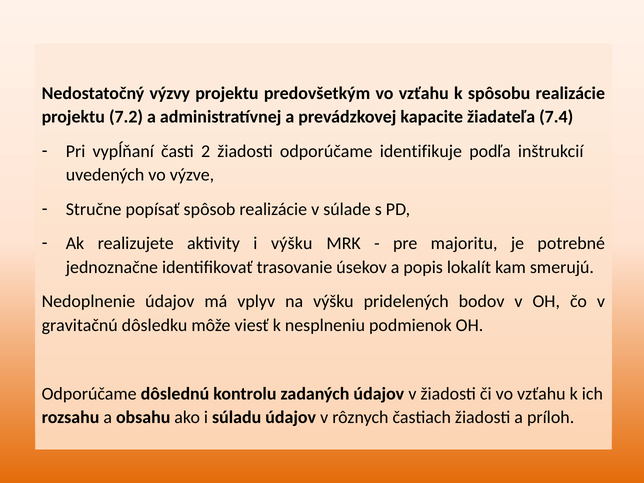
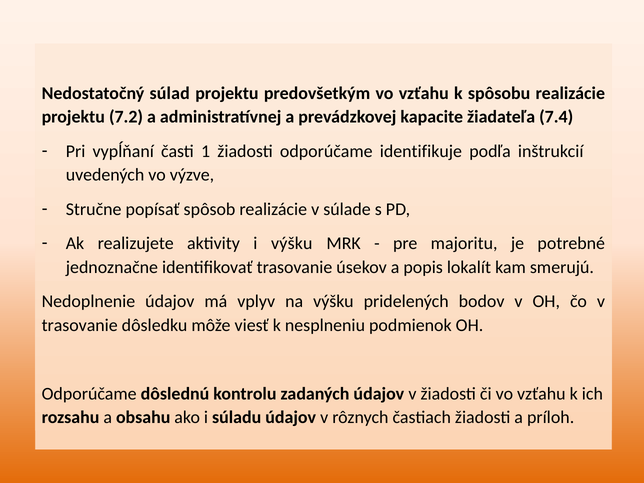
výzvy: výzvy -> súlad
2: 2 -> 1
gravitačnú at (80, 325): gravitačnú -> trasovanie
